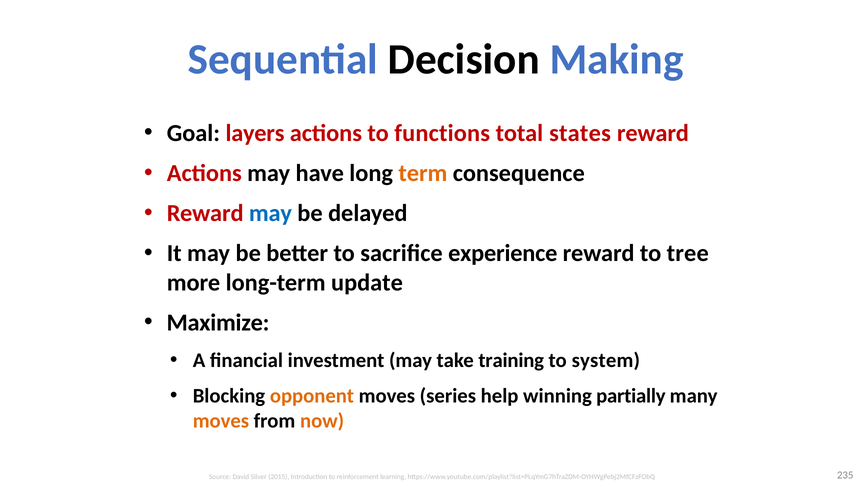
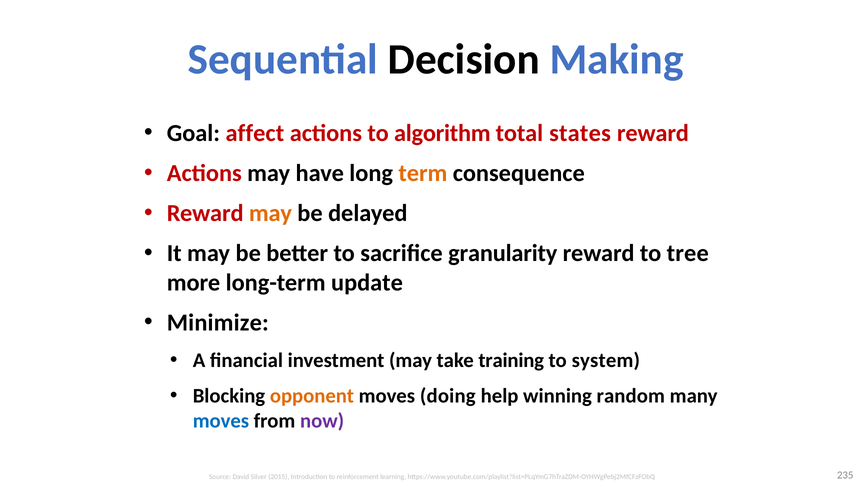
layers: layers -> affect
functions: functions -> algorithm
may at (270, 213) colour: blue -> orange
experience: experience -> granularity
Maximize: Maximize -> Minimize
series: series -> doing
partially: partially -> random
moves at (221, 420) colour: orange -> blue
now colour: orange -> purple
